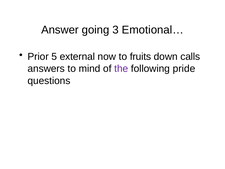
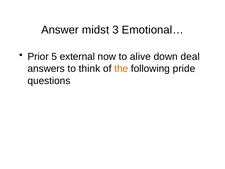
going: going -> midst
fruits: fruits -> alive
calls: calls -> deal
mind: mind -> think
the colour: purple -> orange
